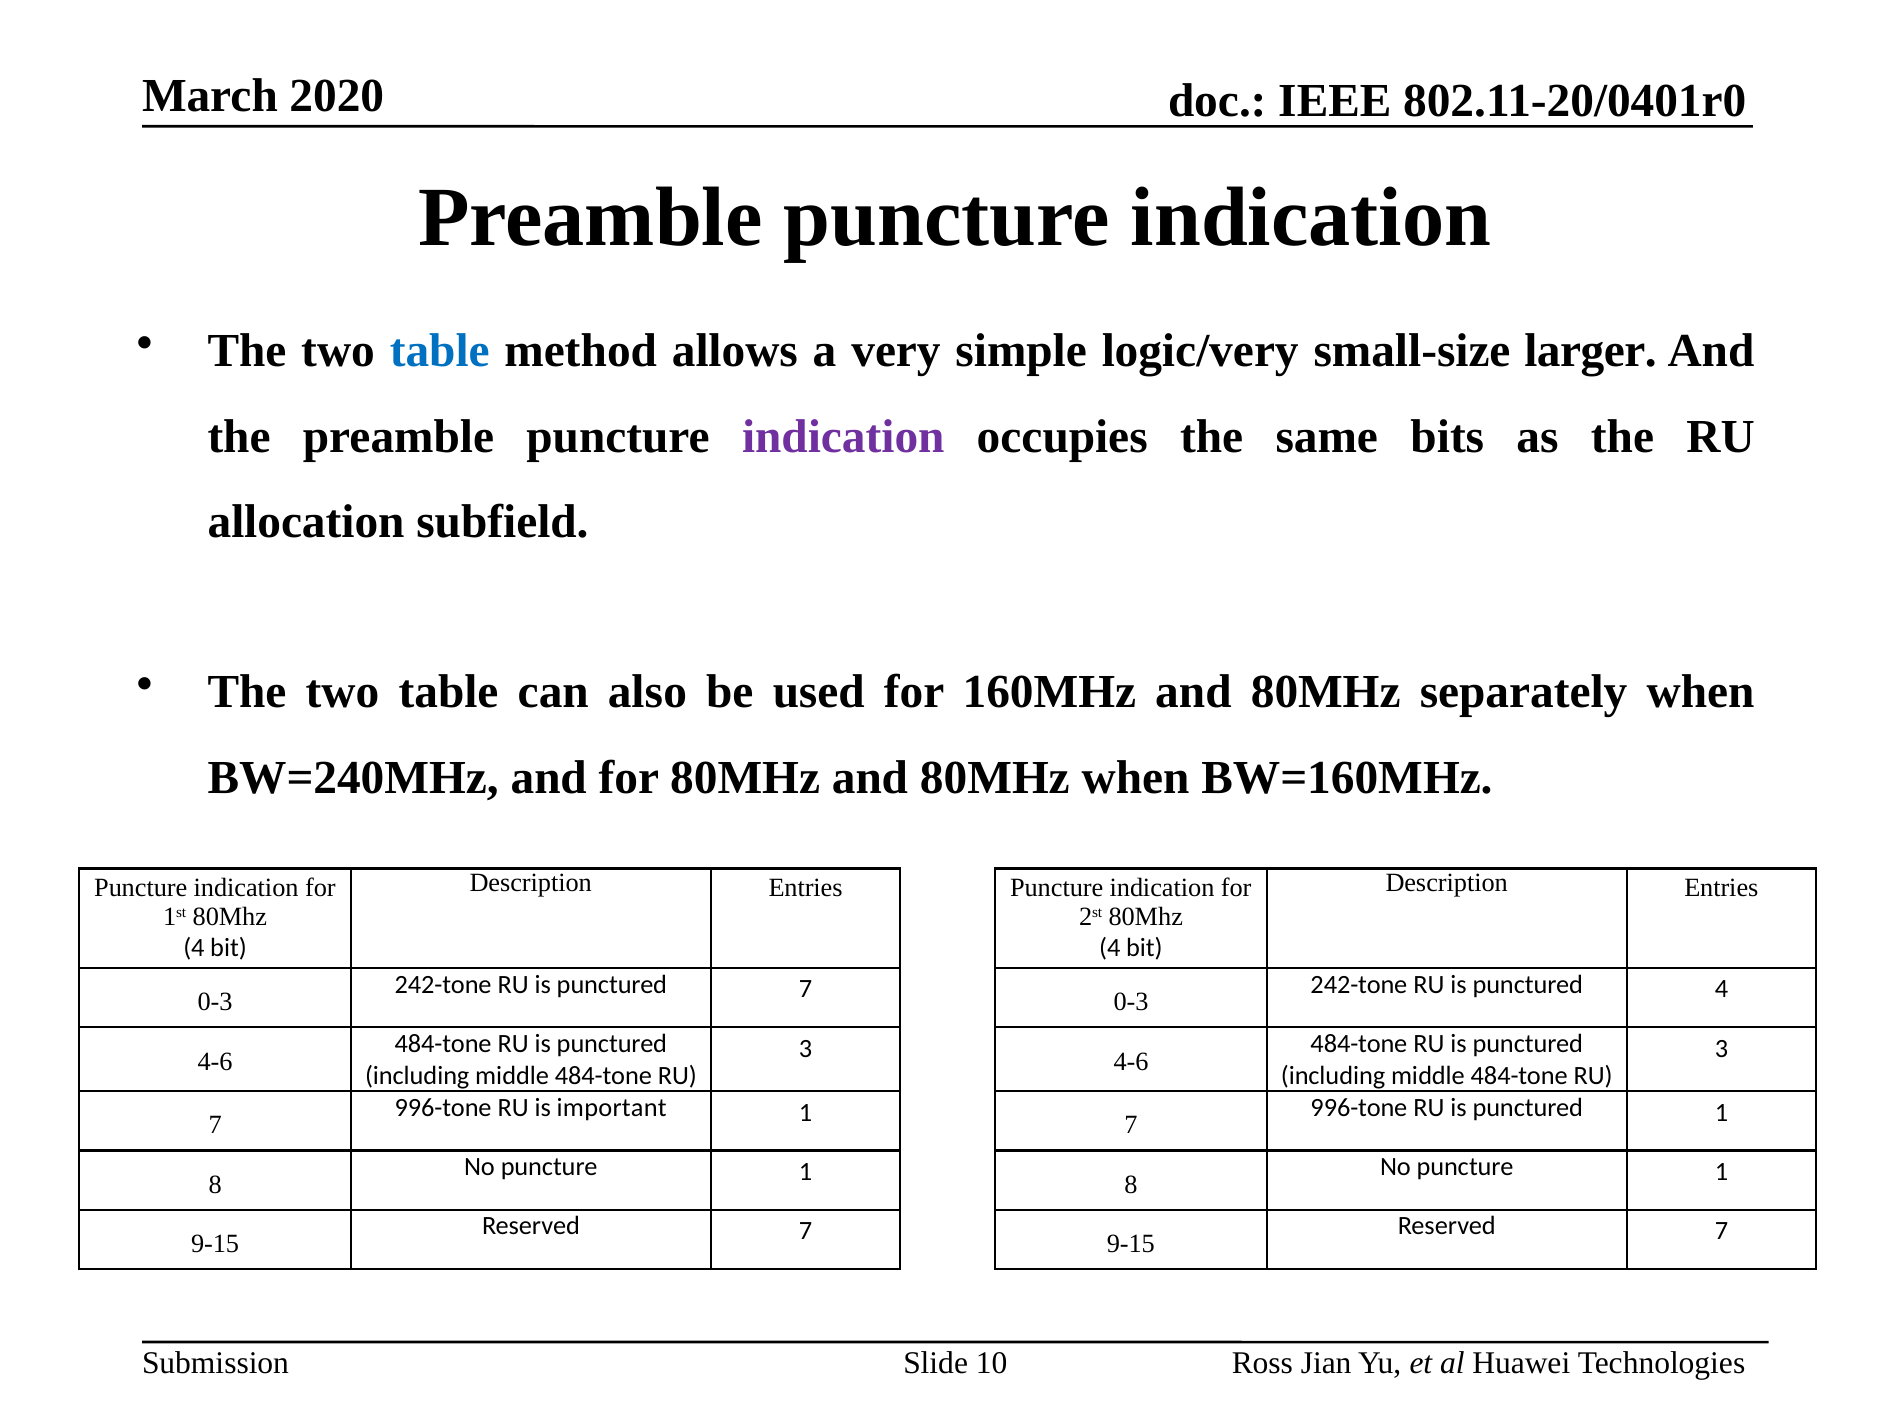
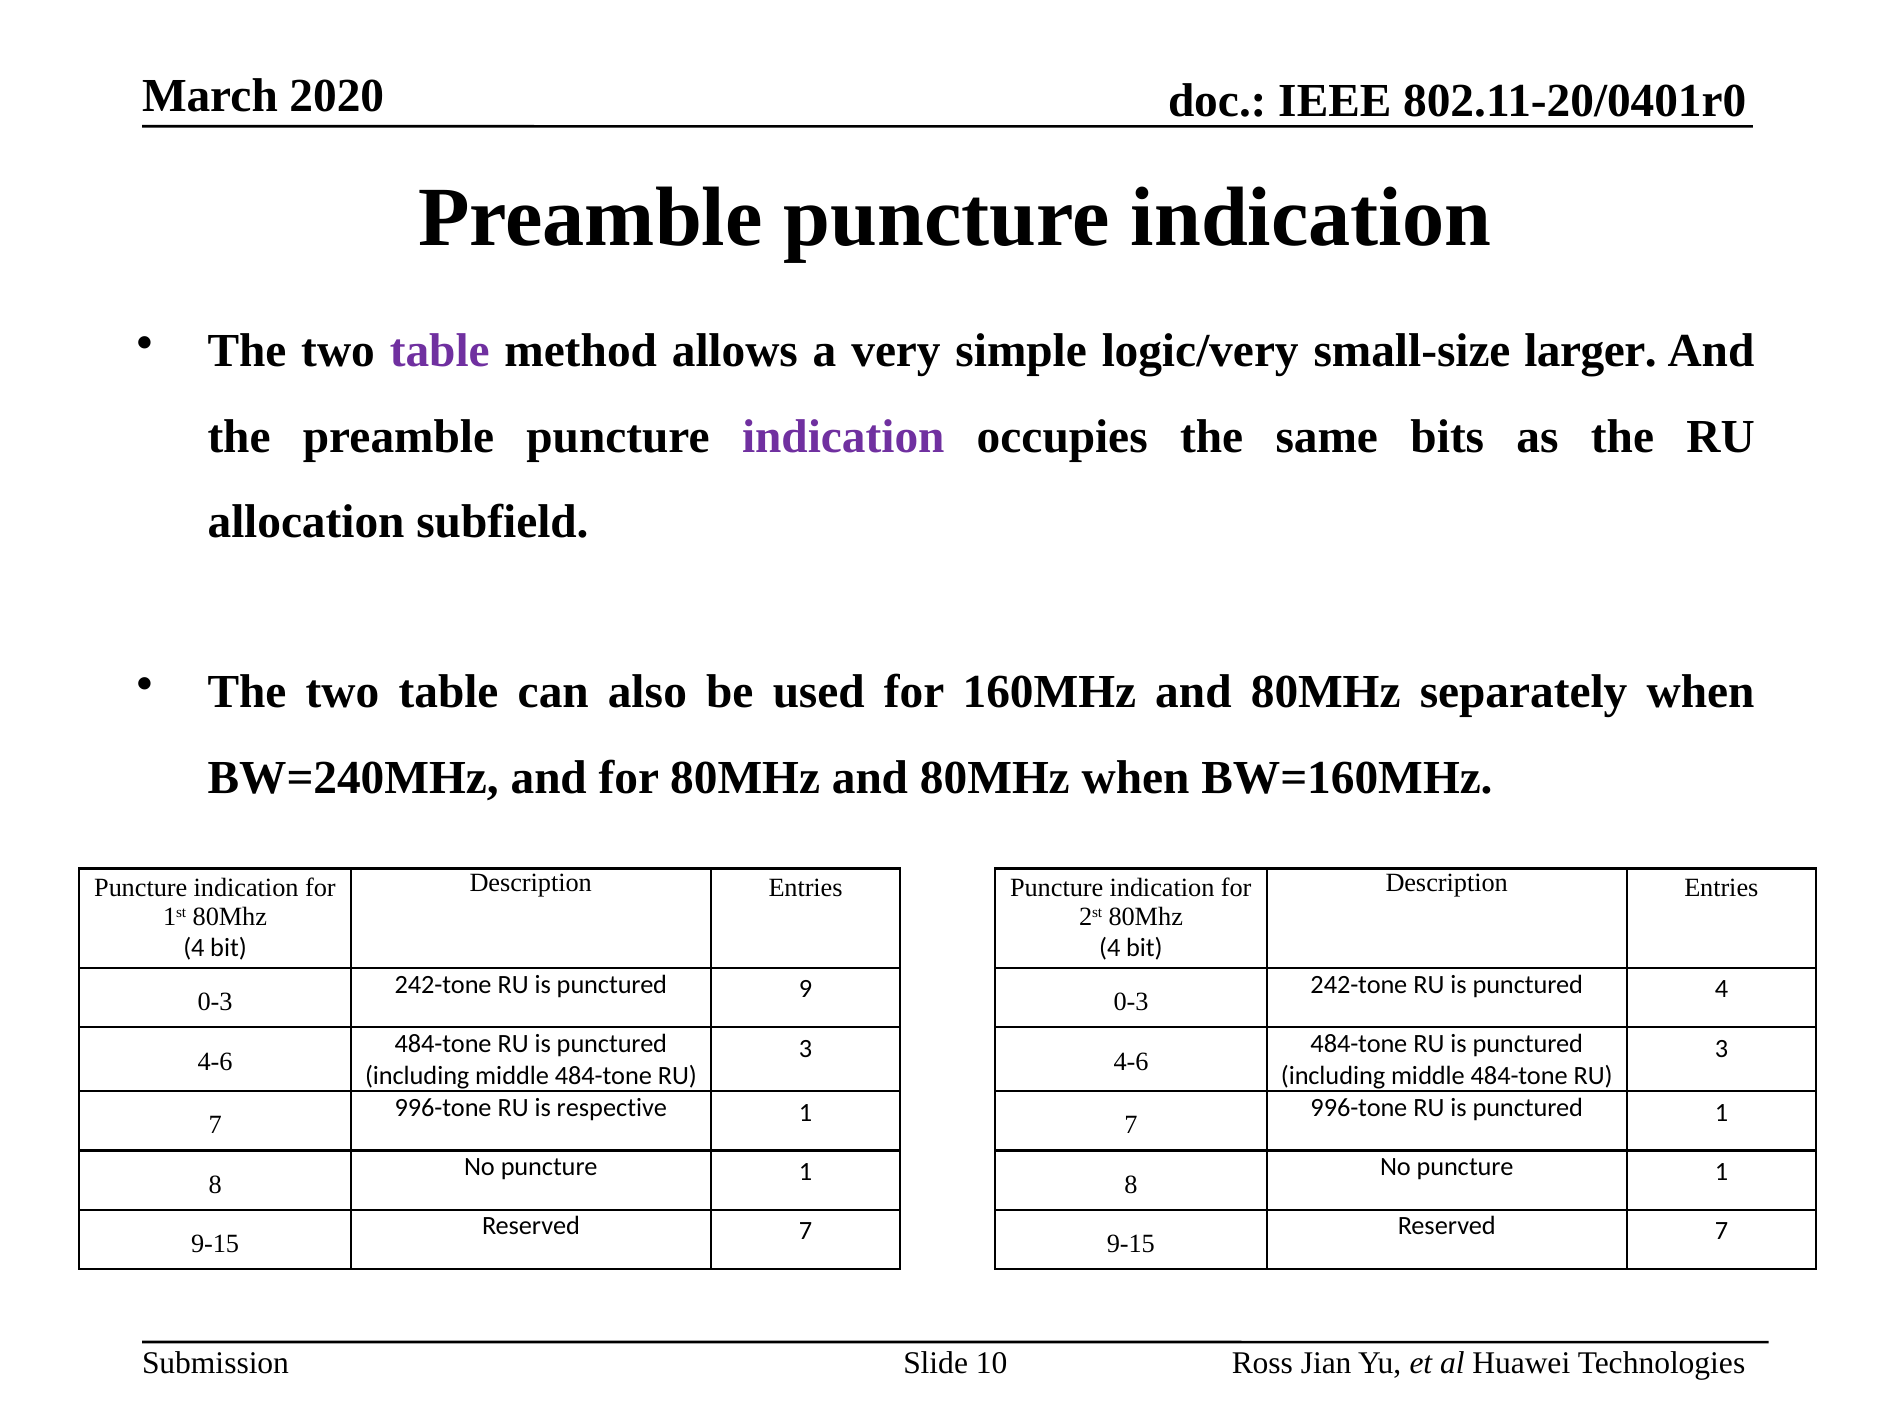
table at (440, 351) colour: blue -> purple
punctured 7: 7 -> 9
important: important -> respective
